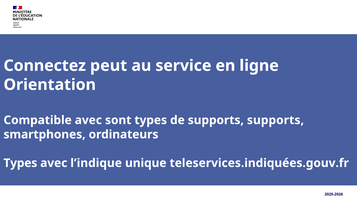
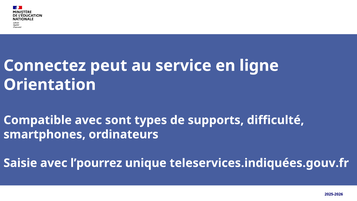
supports supports: supports -> difficulté
Types at (20, 163): Types -> Saisie
l’indique: l’indique -> l’pourrez
